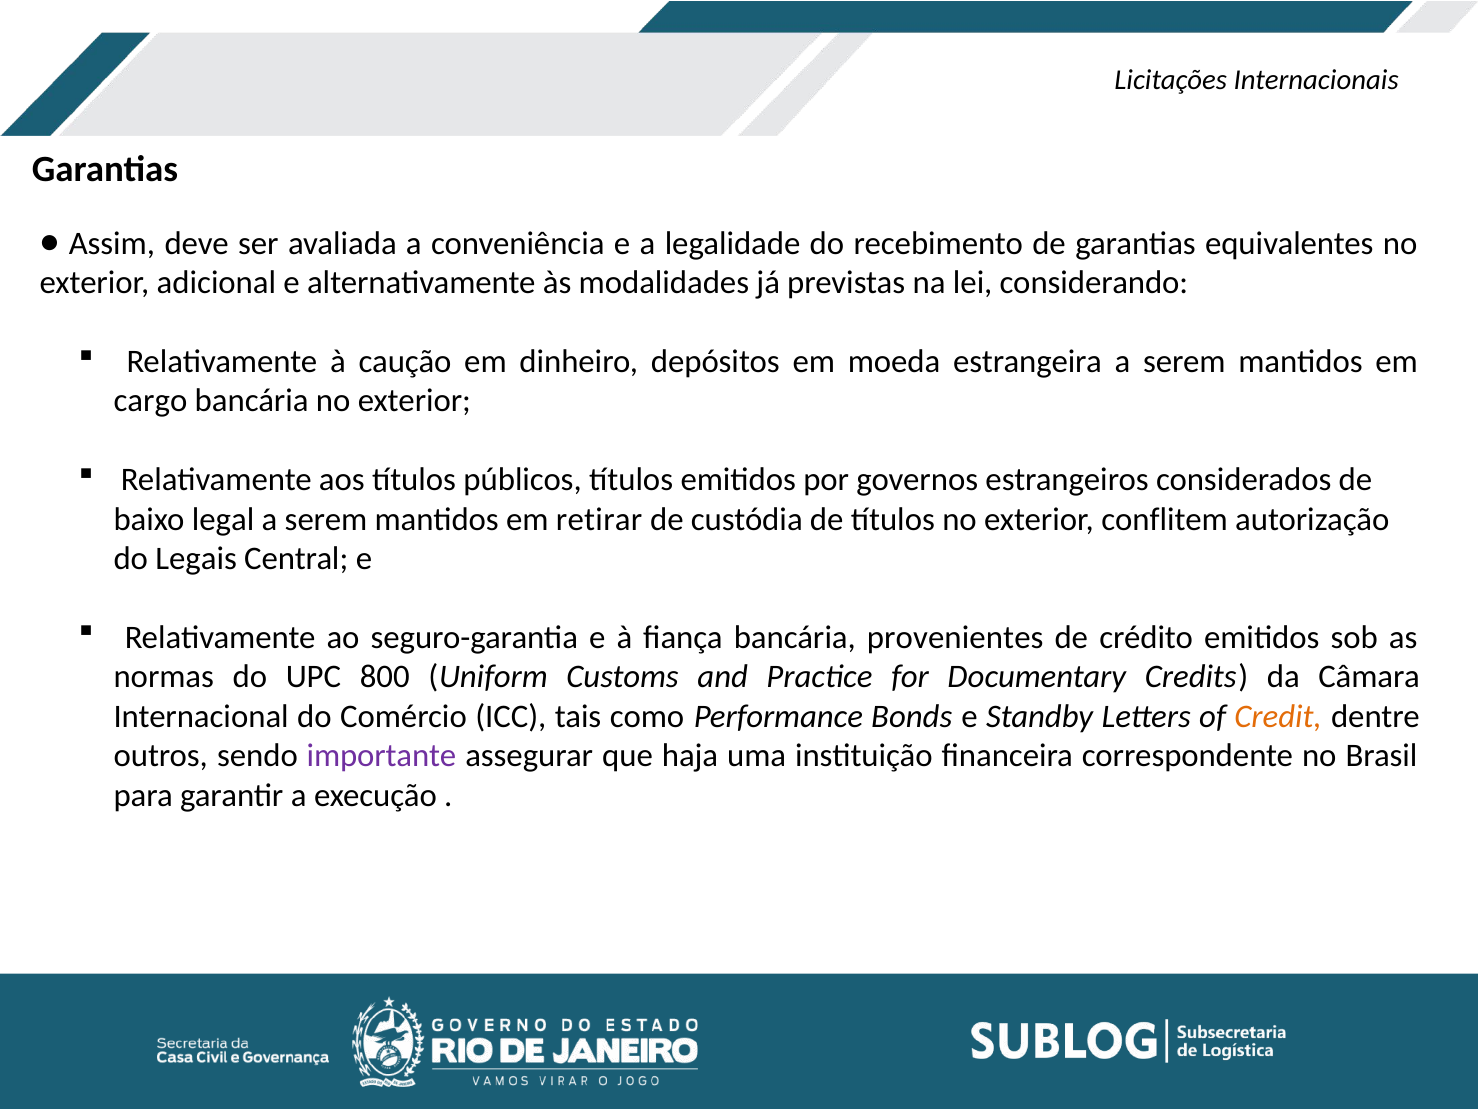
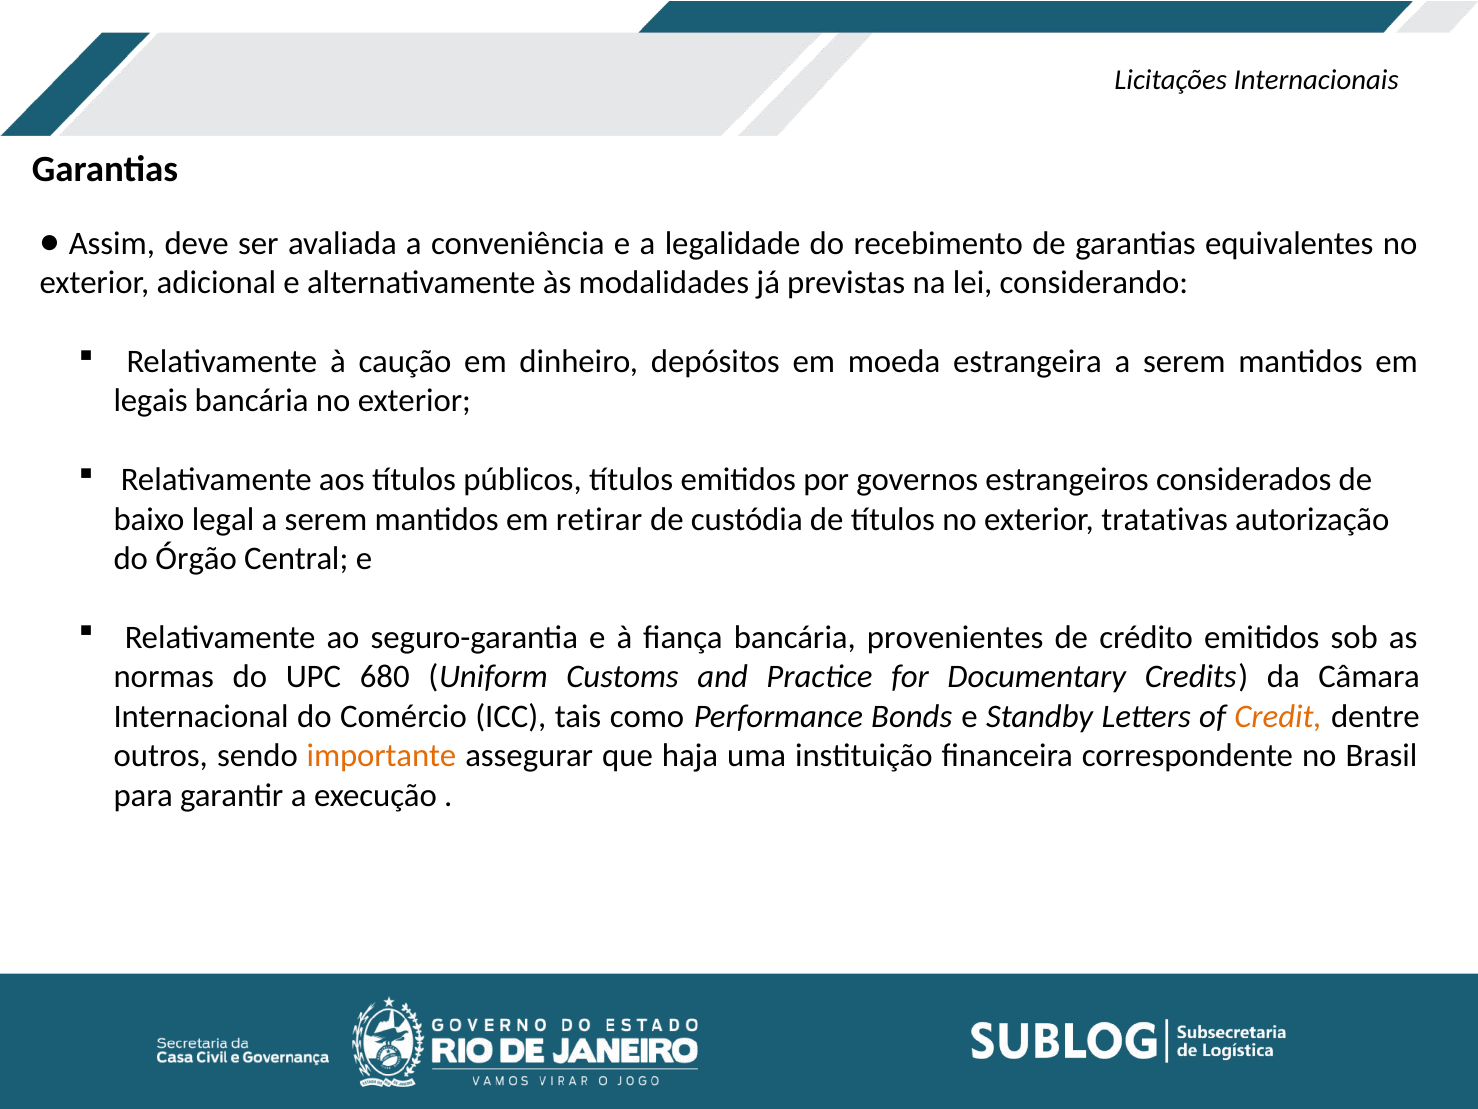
cargo: cargo -> legais
conflitem: conflitem -> tratativas
Legais: Legais -> Órgão
800: 800 -> 680
importante colour: purple -> orange
